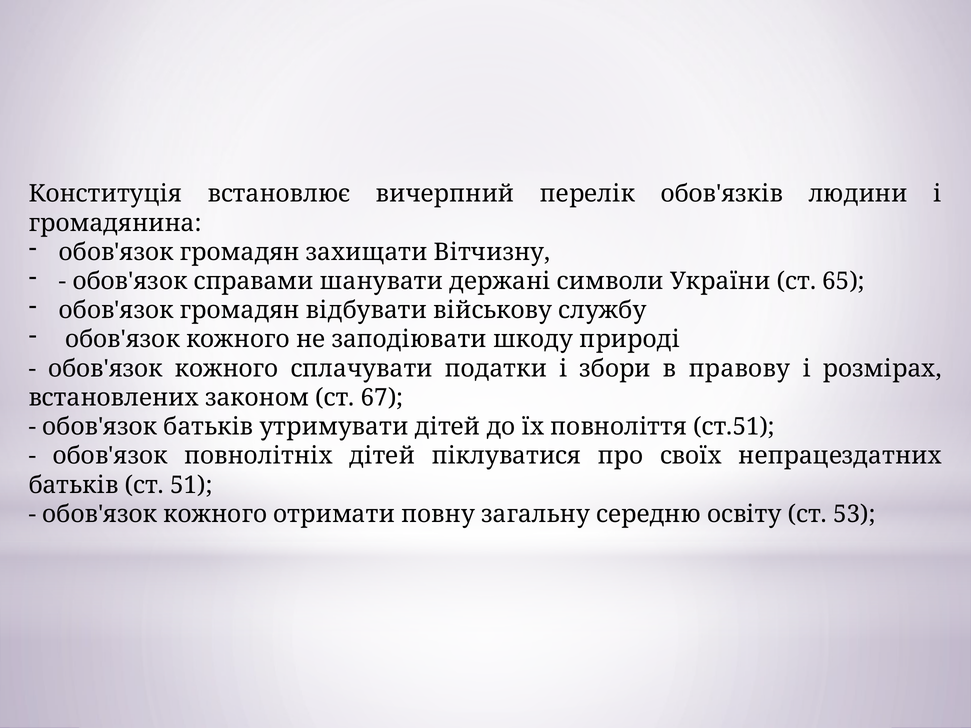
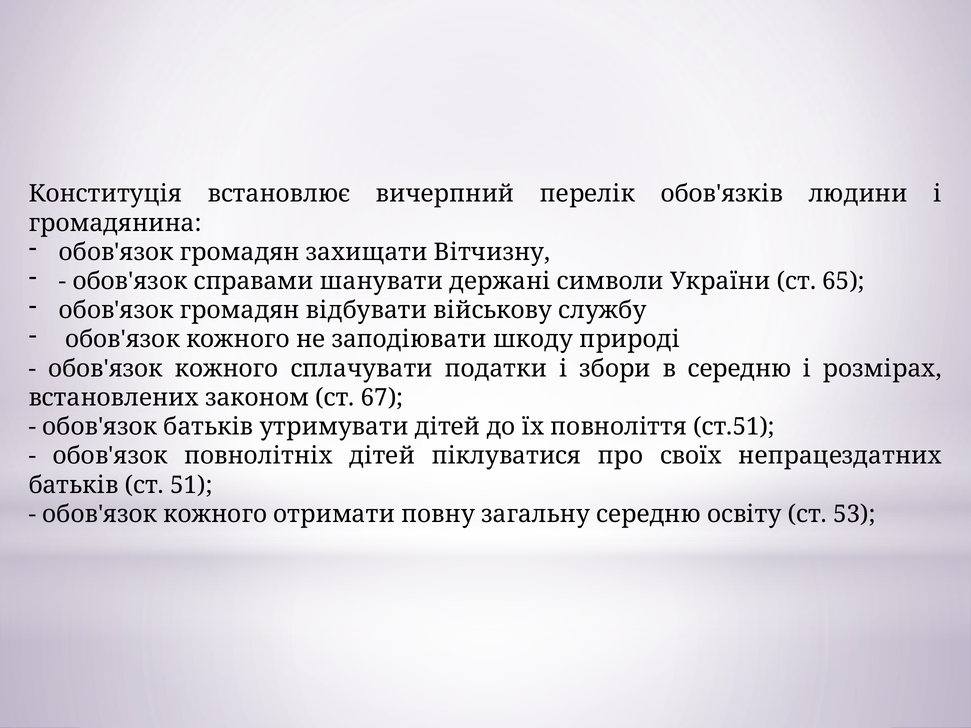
в правову: правову -> середню
